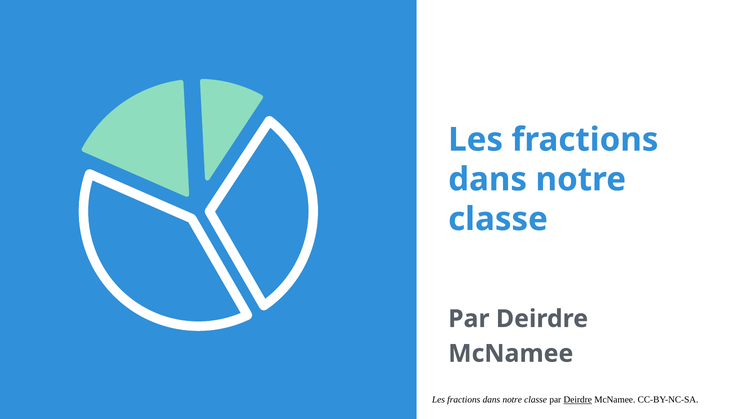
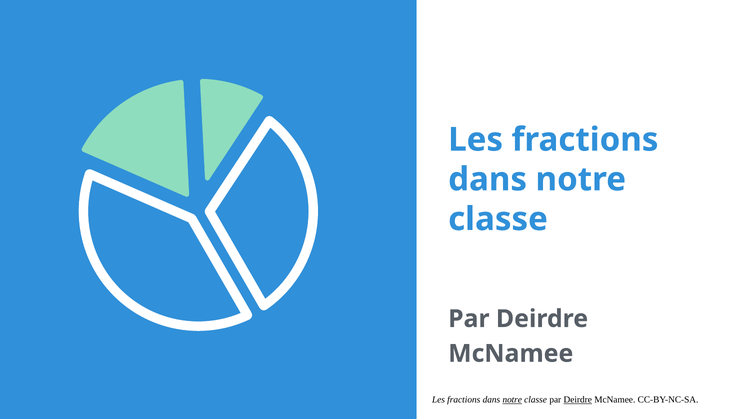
notre at (512, 400) underline: none -> present
